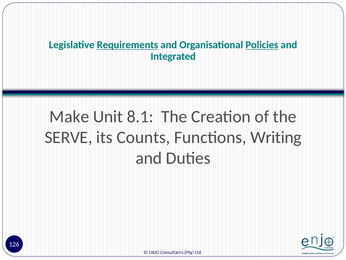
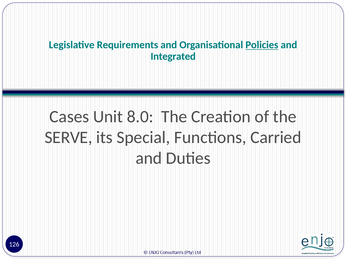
Requirements underline: present -> none
Make: Make -> Cases
8.1: 8.1 -> 8.0
Counts: Counts -> Special
Writing: Writing -> Carried
